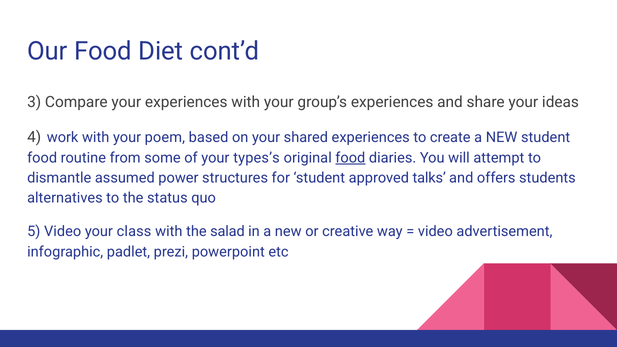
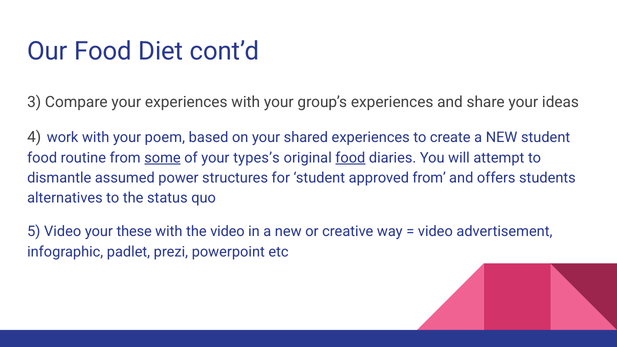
some underline: none -> present
approved talks: talks -> from
class: class -> these
the salad: salad -> video
